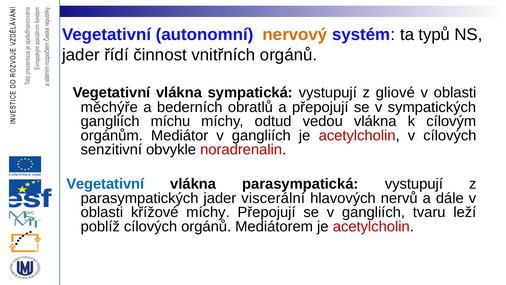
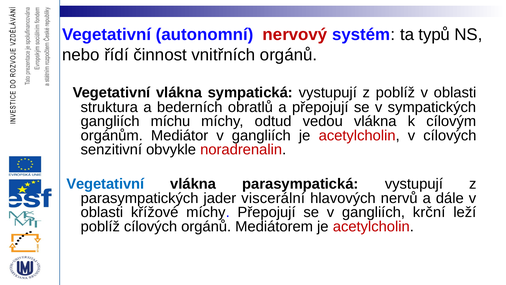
nervový colour: orange -> red
jader at (81, 55): jader -> nebo
z gliové: gliové -> poblíž
měchýře: měchýře -> struktura
tvaru: tvaru -> krční
